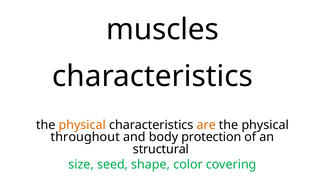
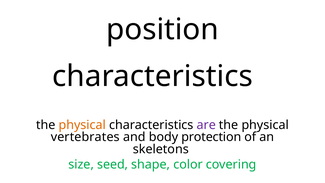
muscles: muscles -> position
are colour: orange -> purple
throughout: throughout -> vertebrates
structural: structural -> skeletons
